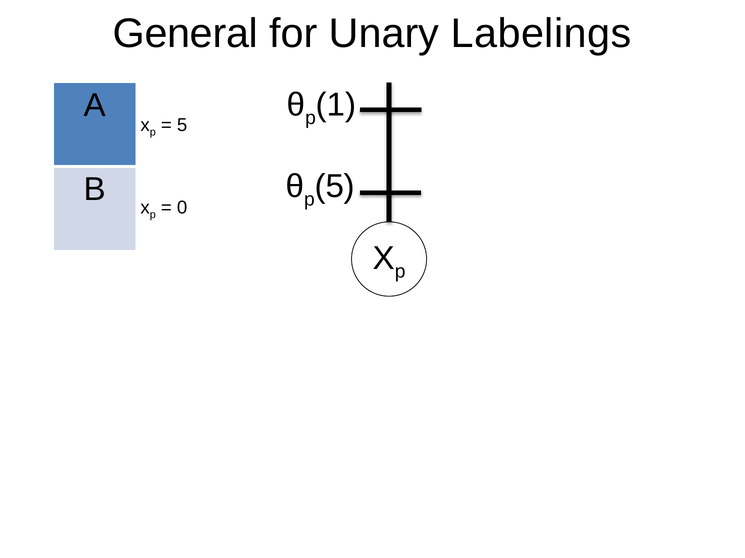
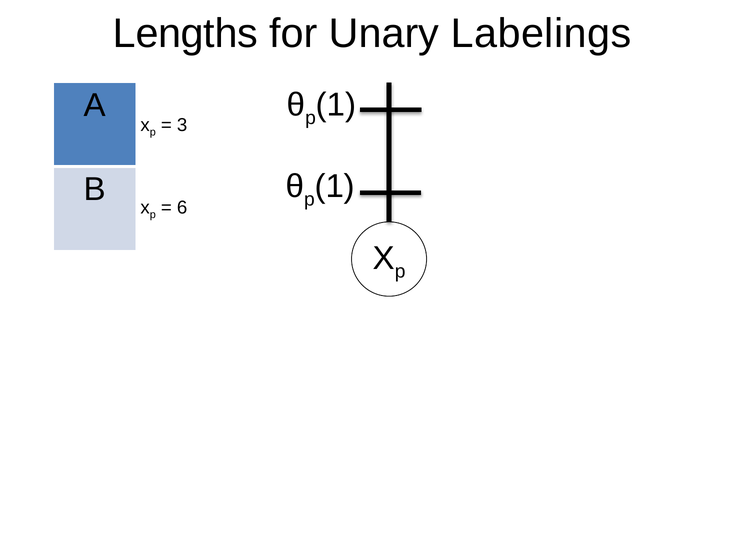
General: General -> Lengths
5 at (182, 125): 5 -> 3
5 at (335, 187): 5 -> 1
0: 0 -> 6
